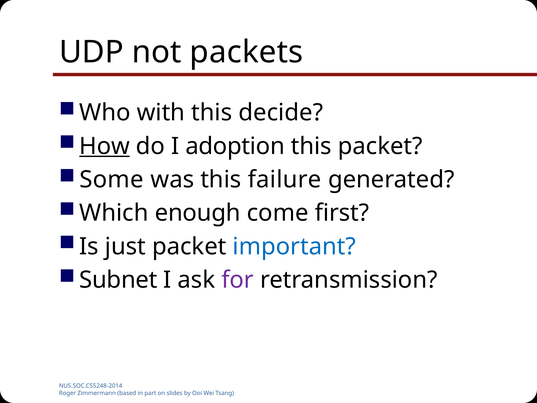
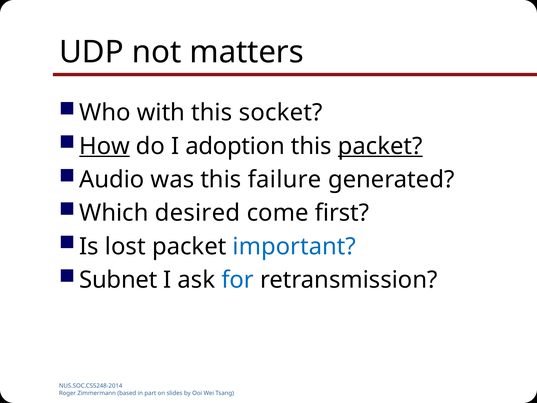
packets: packets -> matters
decide: decide -> socket
packet at (380, 146) underline: none -> present
Some: Some -> Audio
enough: enough -> desired
just: just -> lost
for colour: purple -> blue
